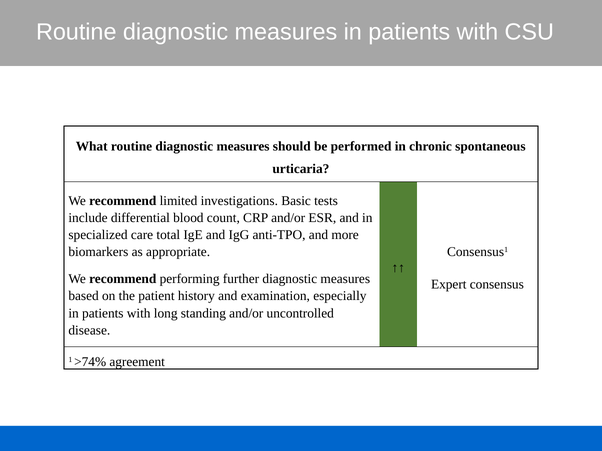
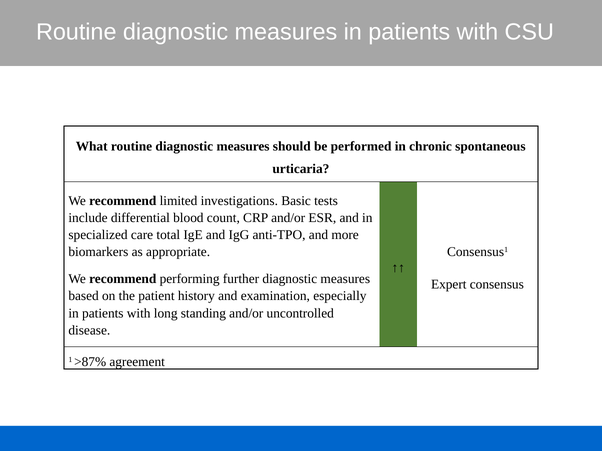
>74%: >74% -> >87%
